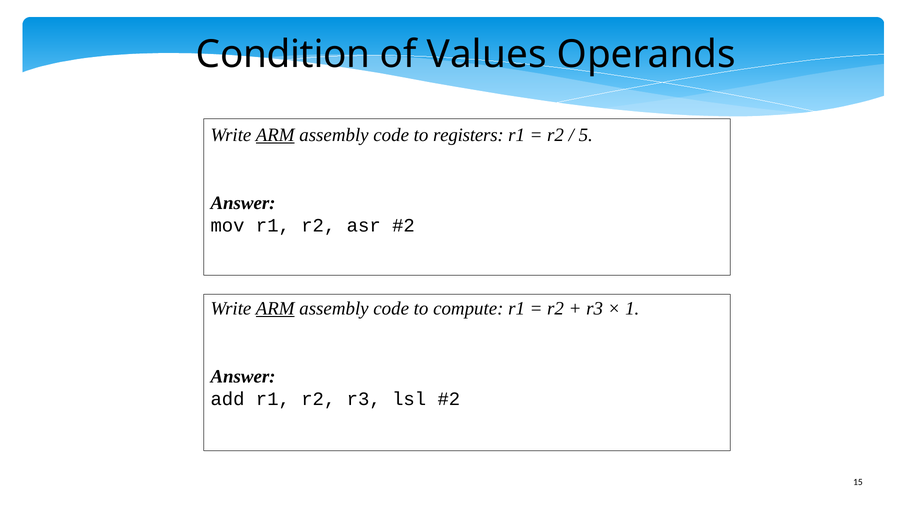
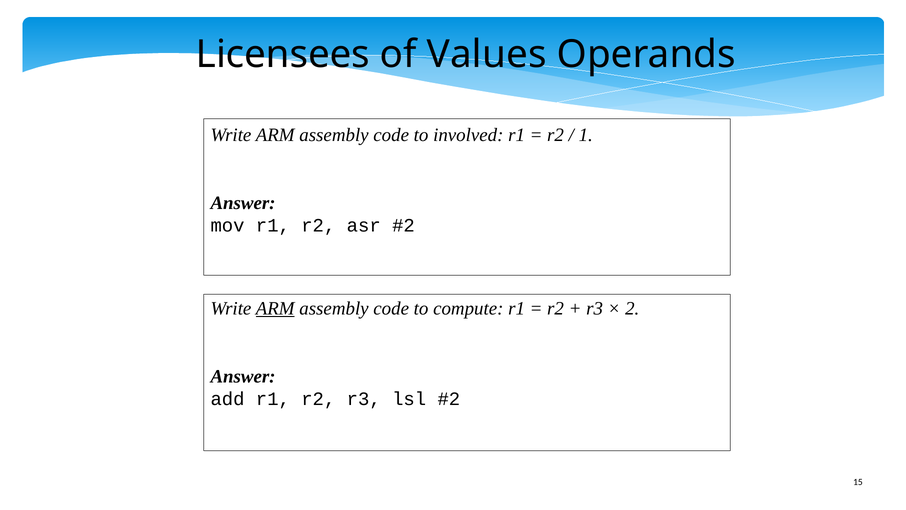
Condition: Condition -> Licensees
ARM at (275, 135) underline: present -> none
registers: registers -> involved
5: 5 -> 1
1: 1 -> 2
